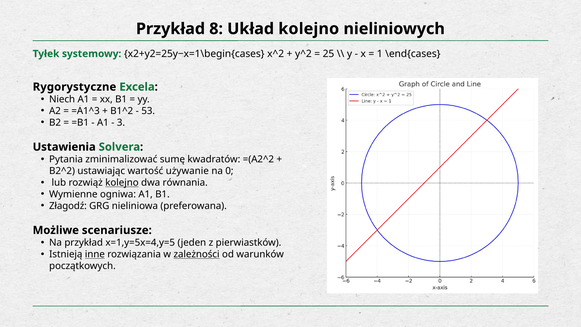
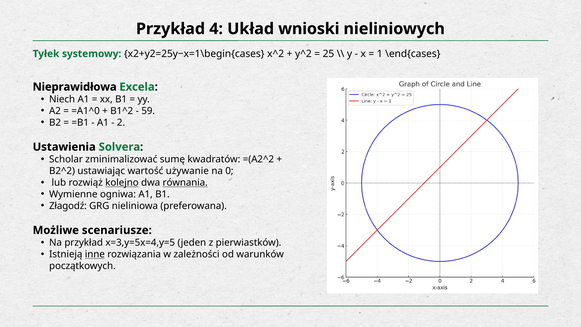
8: 8 -> 4
Układ kolejno: kolejno -> wnioski
Rygorystyczne: Rygorystyczne -> Nieprawidłowa
=A1^3: =A1^3 -> =A1^0
53: 53 -> 59
3: 3 -> 2
Pytania: Pytania -> Scholar
równania underline: none -> present
x=1,y=5x=4,y=5: x=1,y=5x=4,y=5 -> x=3,y=5x=4,y=5
zależności underline: present -> none
